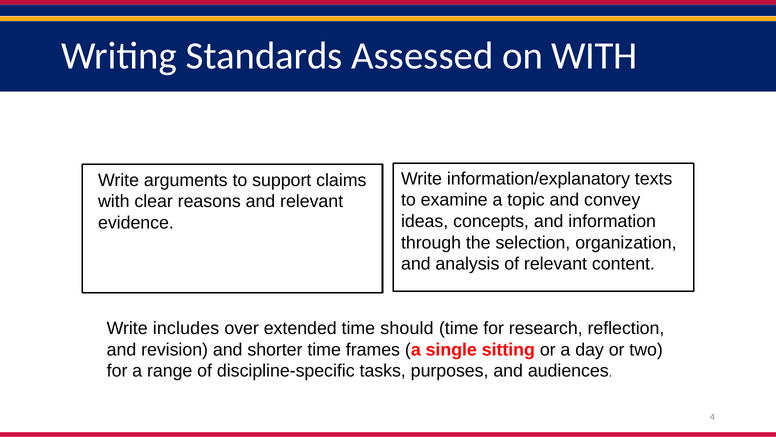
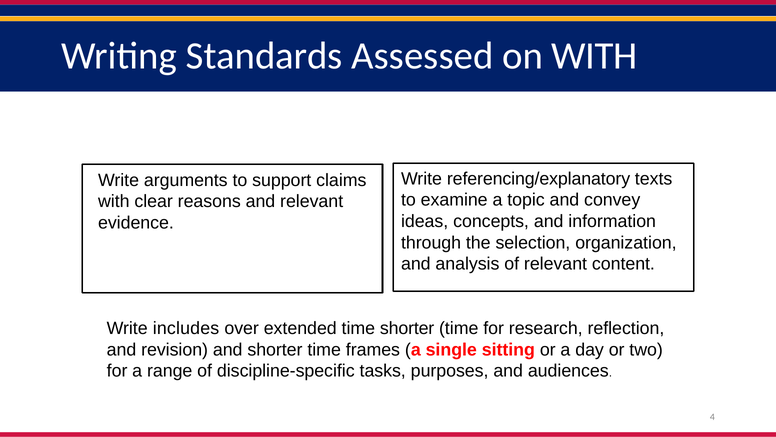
information/explanatory: information/explanatory -> referencing/explanatory
time should: should -> shorter
